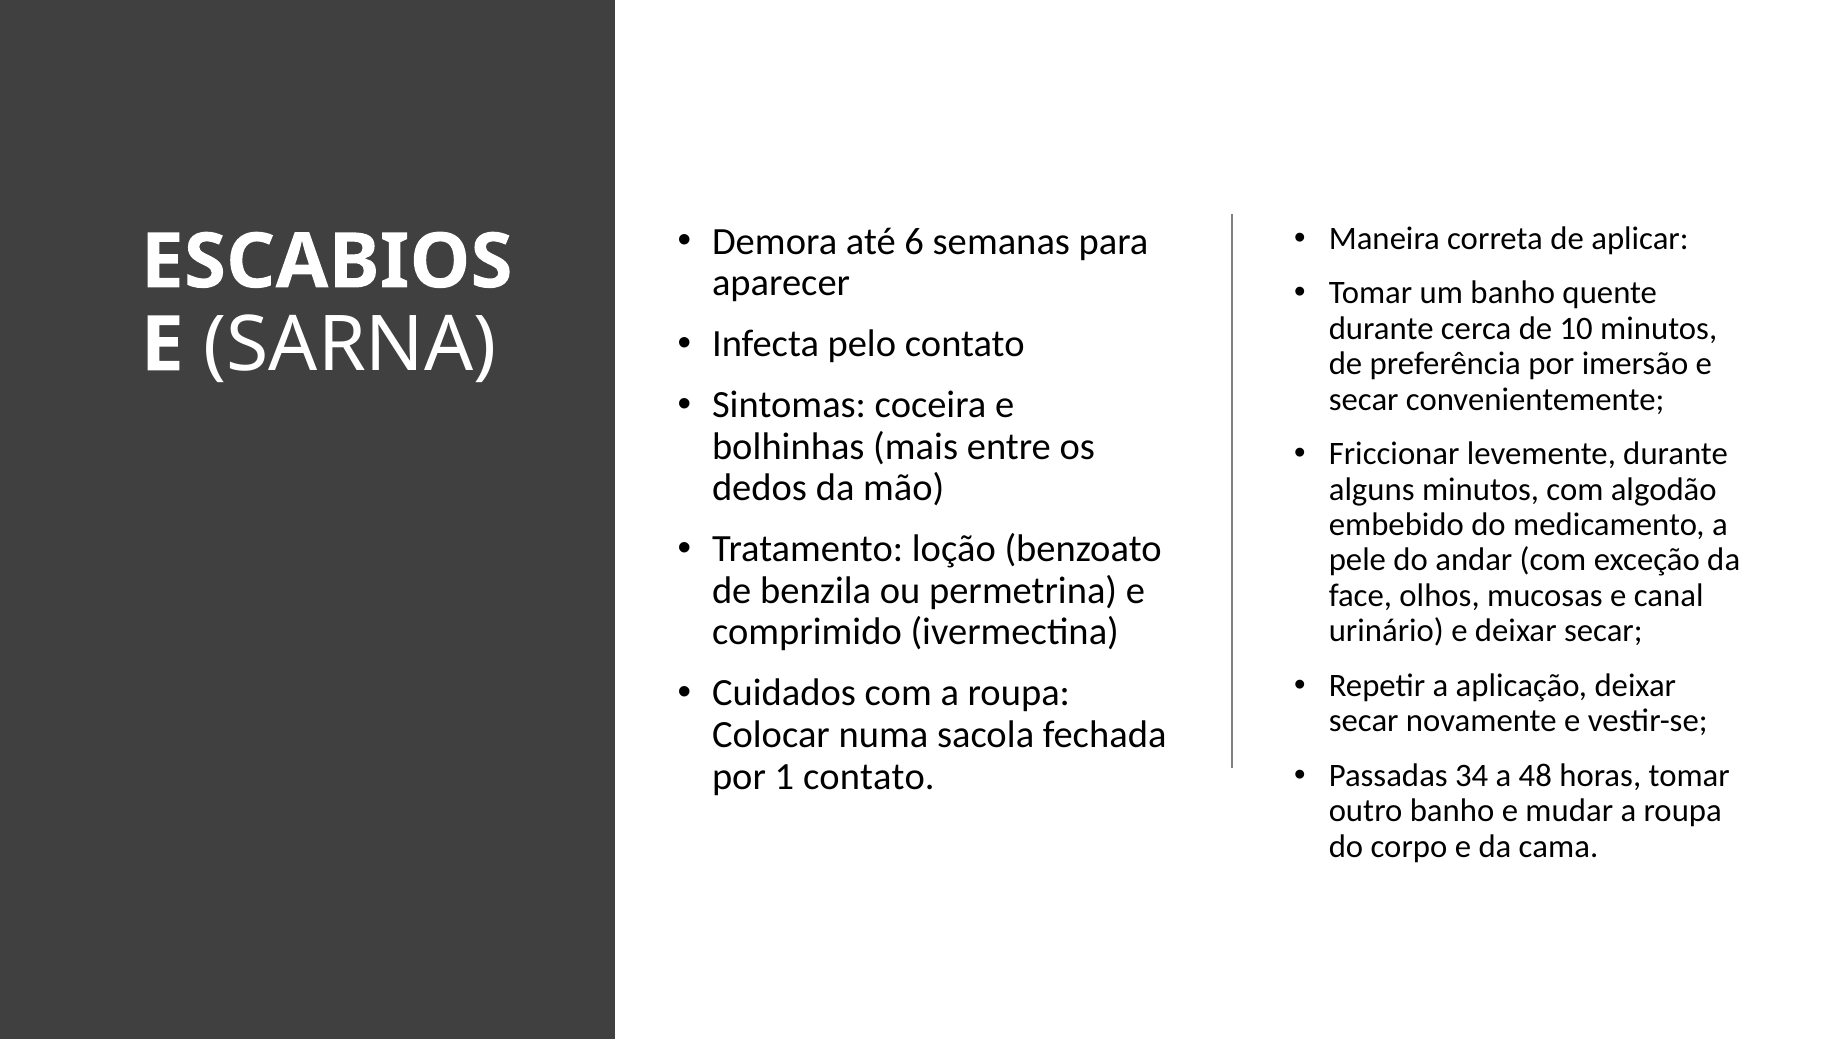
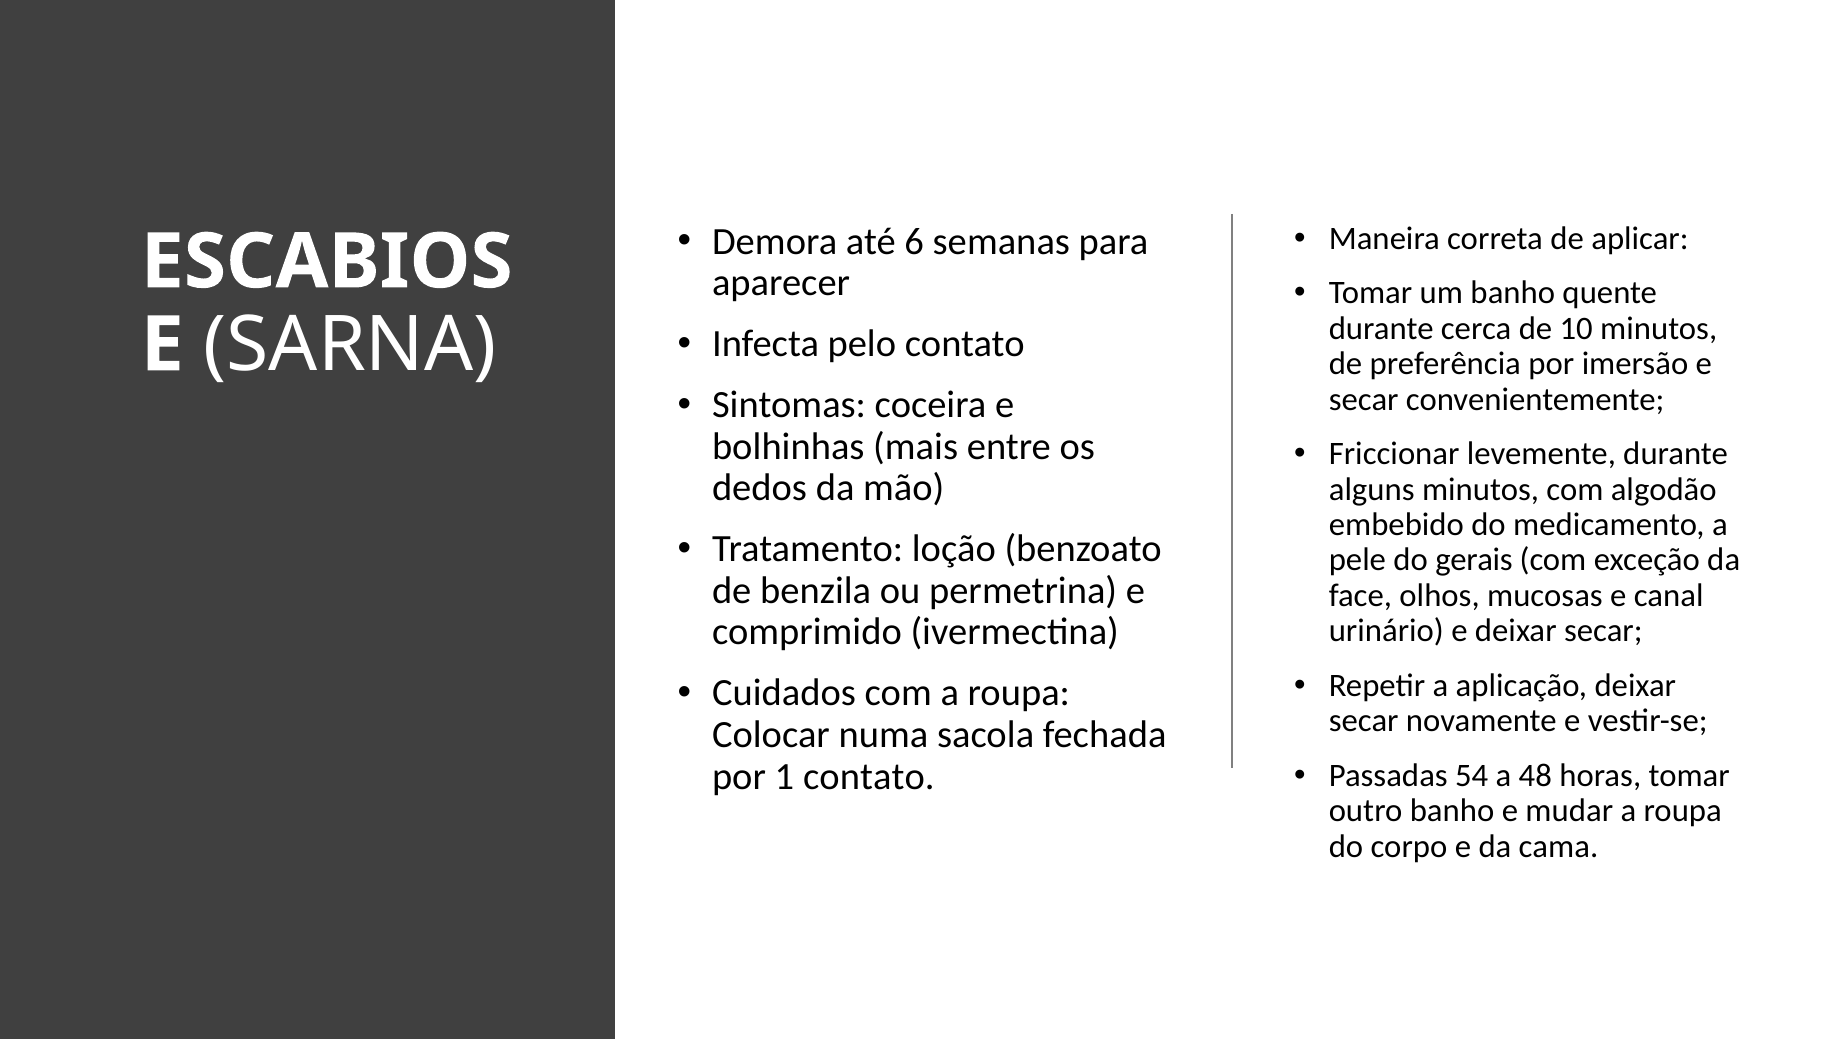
andar: andar -> gerais
34: 34 -> 54
